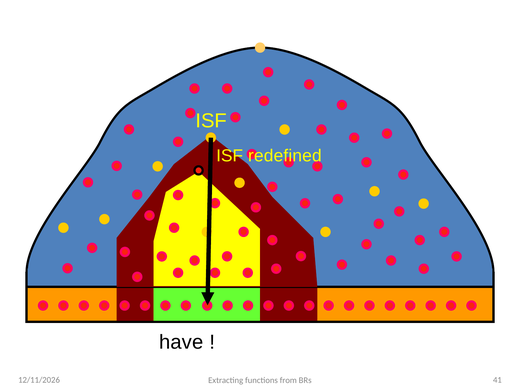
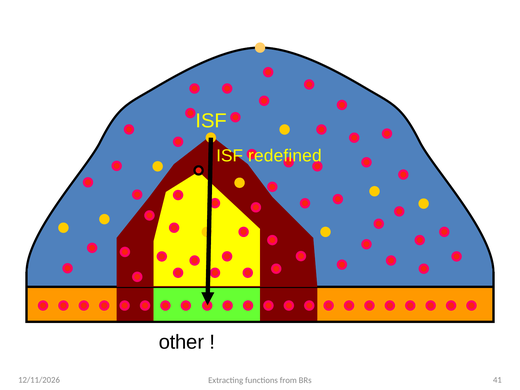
have: have -> other
